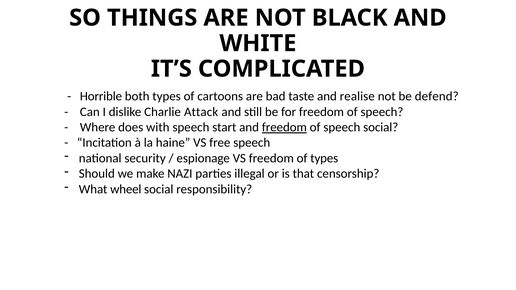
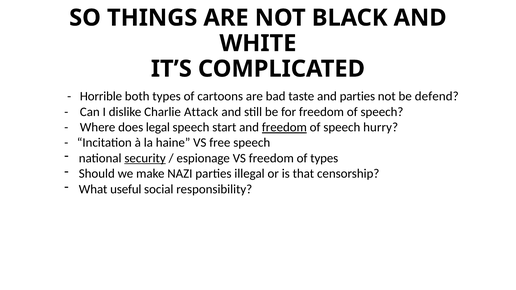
and realise: realise -> parties
with: with -> legal
speech social: social -> hurry
security underline: none -> present
wheel: wheel -> useful
